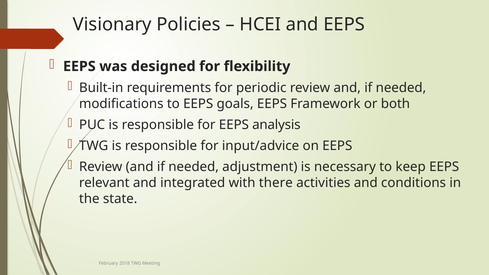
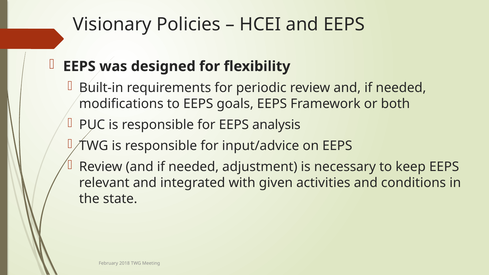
there: there -> given
